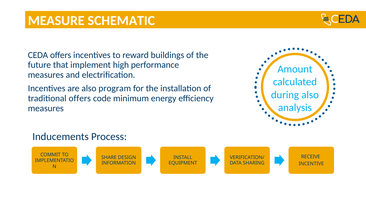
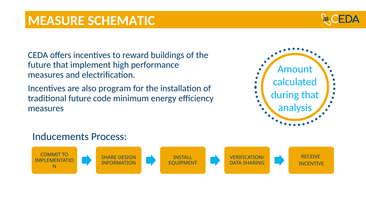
during also: also -> that
traditional offers: offers -> future
